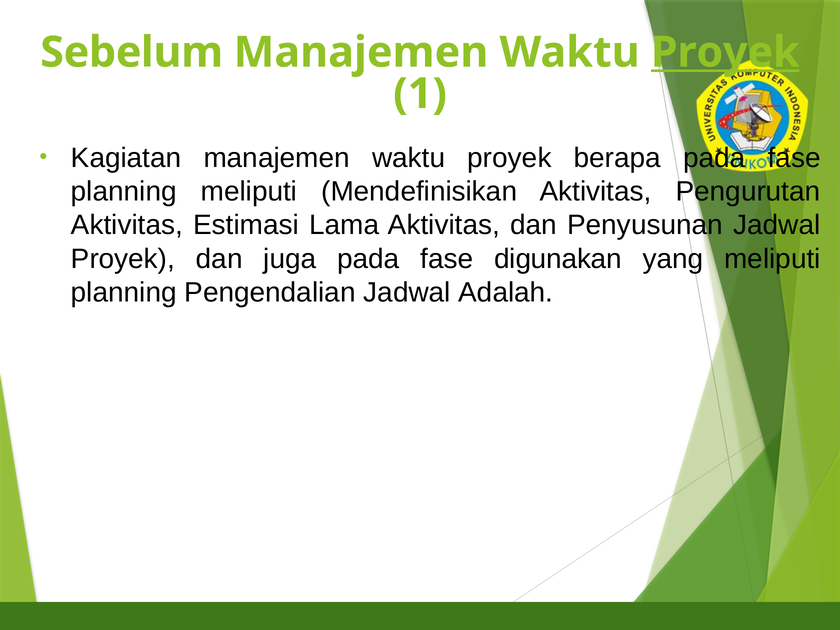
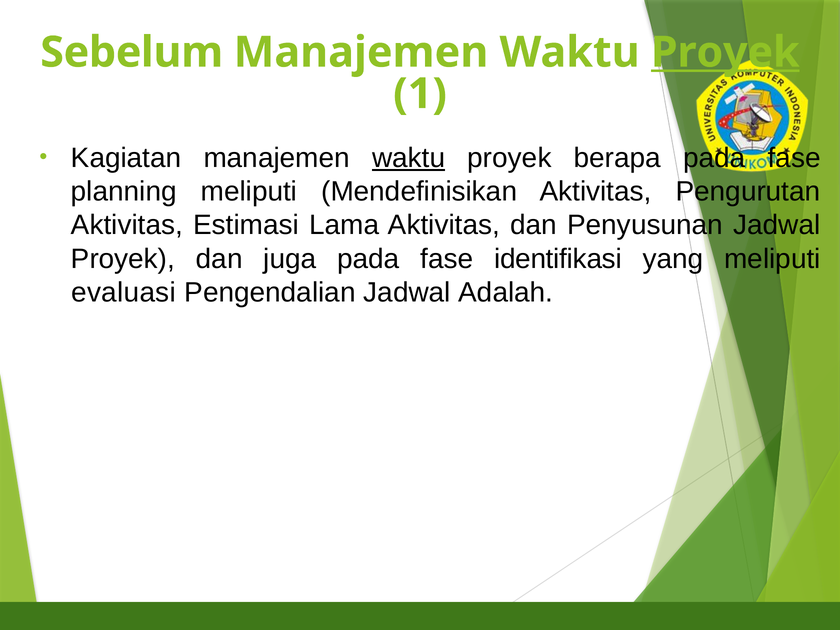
waktu at (409, 158) underline: none -> present
digunakan: digunakan -> identifikasi
planning at (124, 292): planning -> evaluasi
